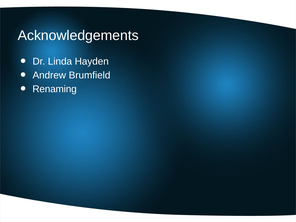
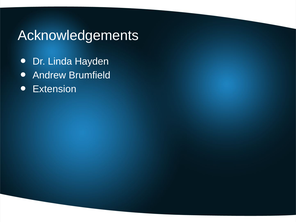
Renaming: Renaming -> Extension
